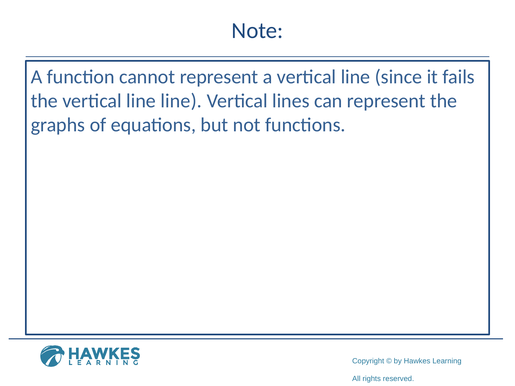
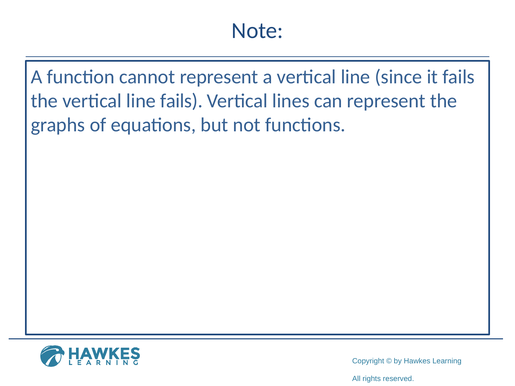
line line: line -> fails
